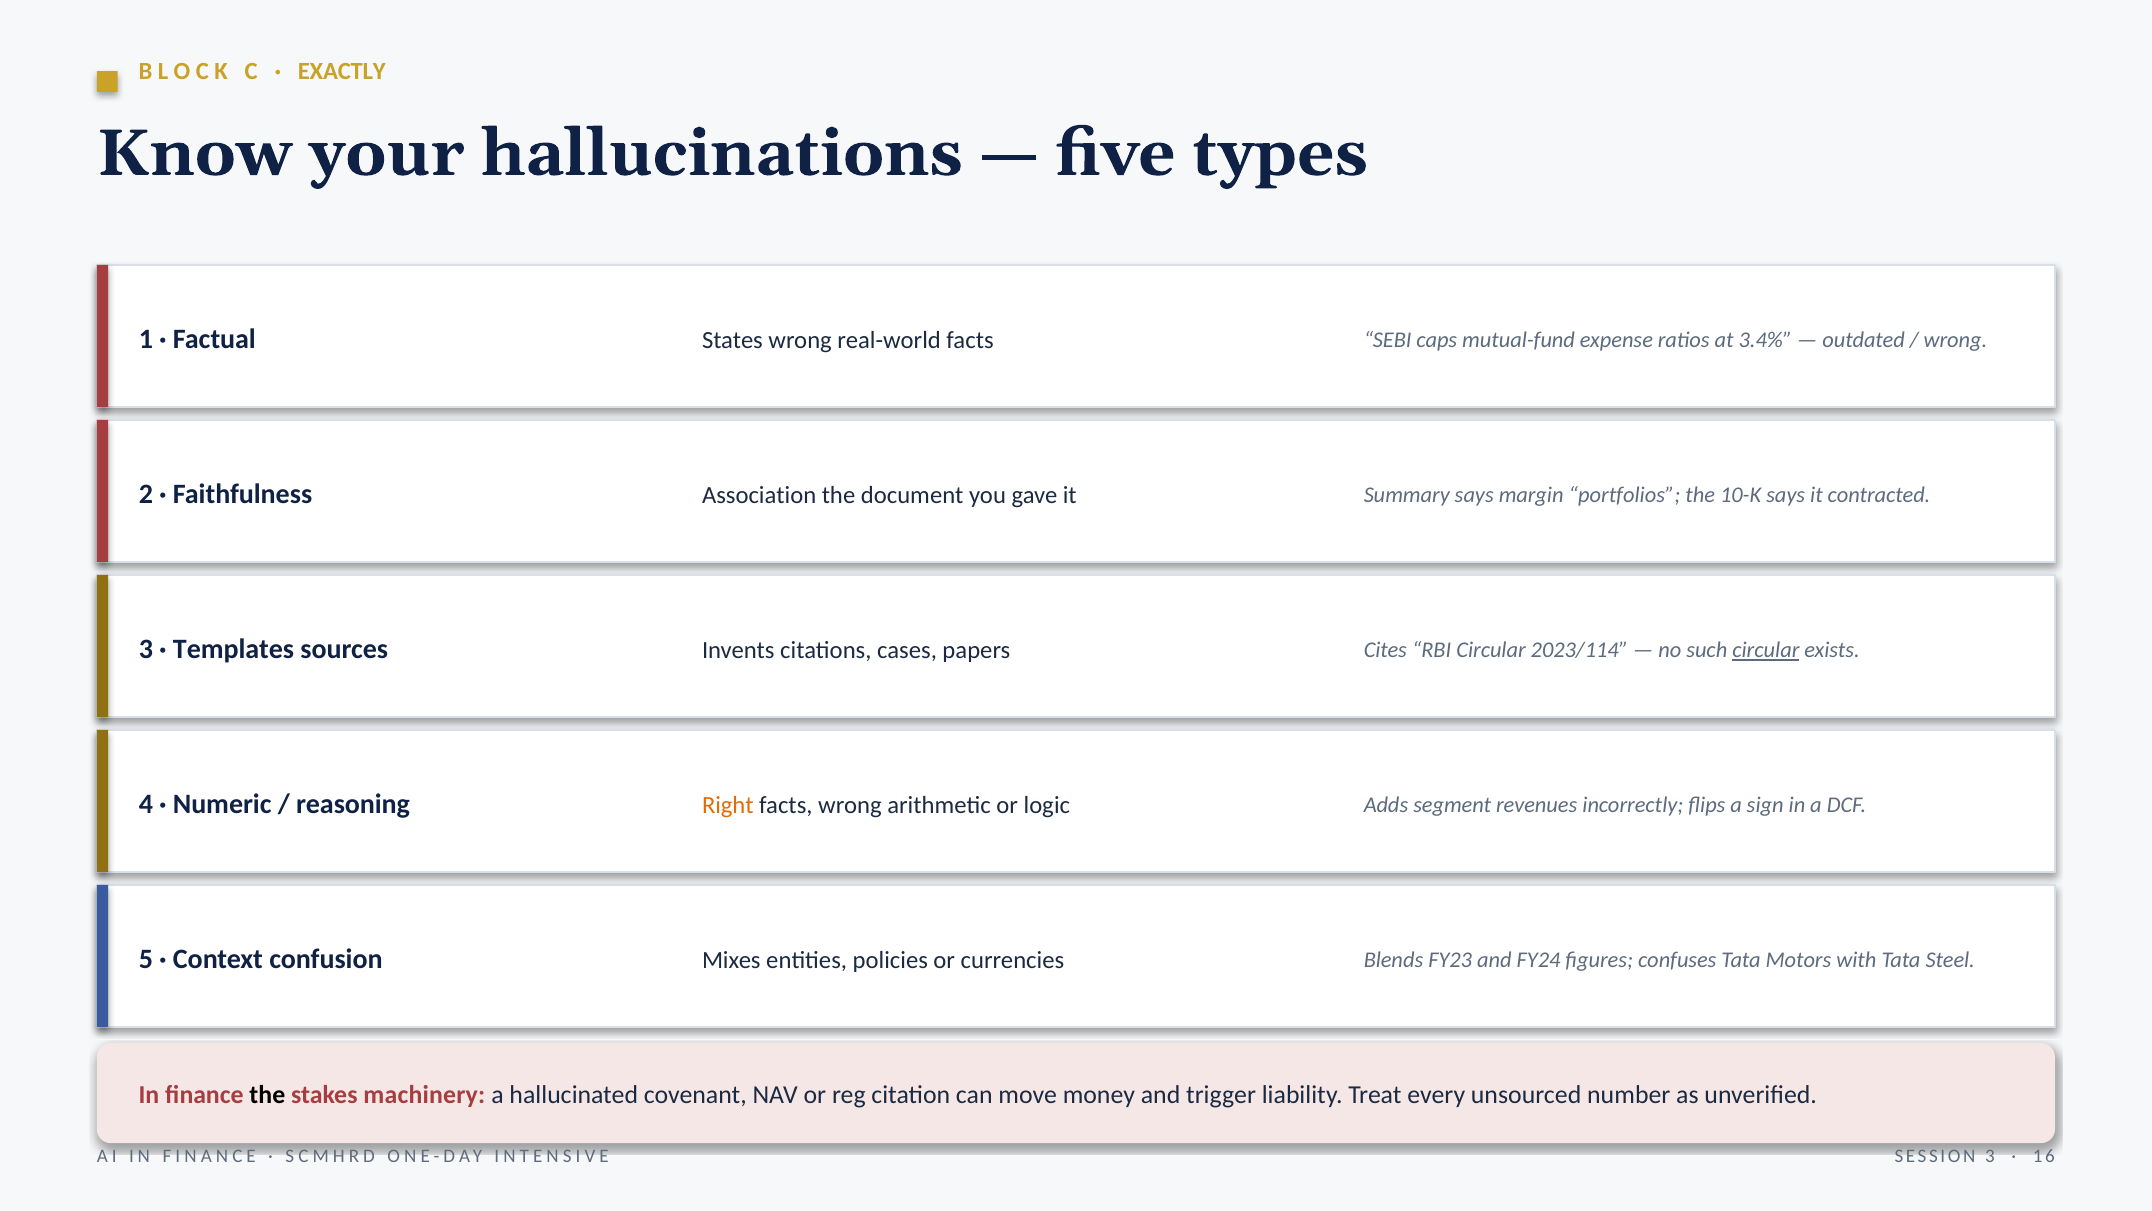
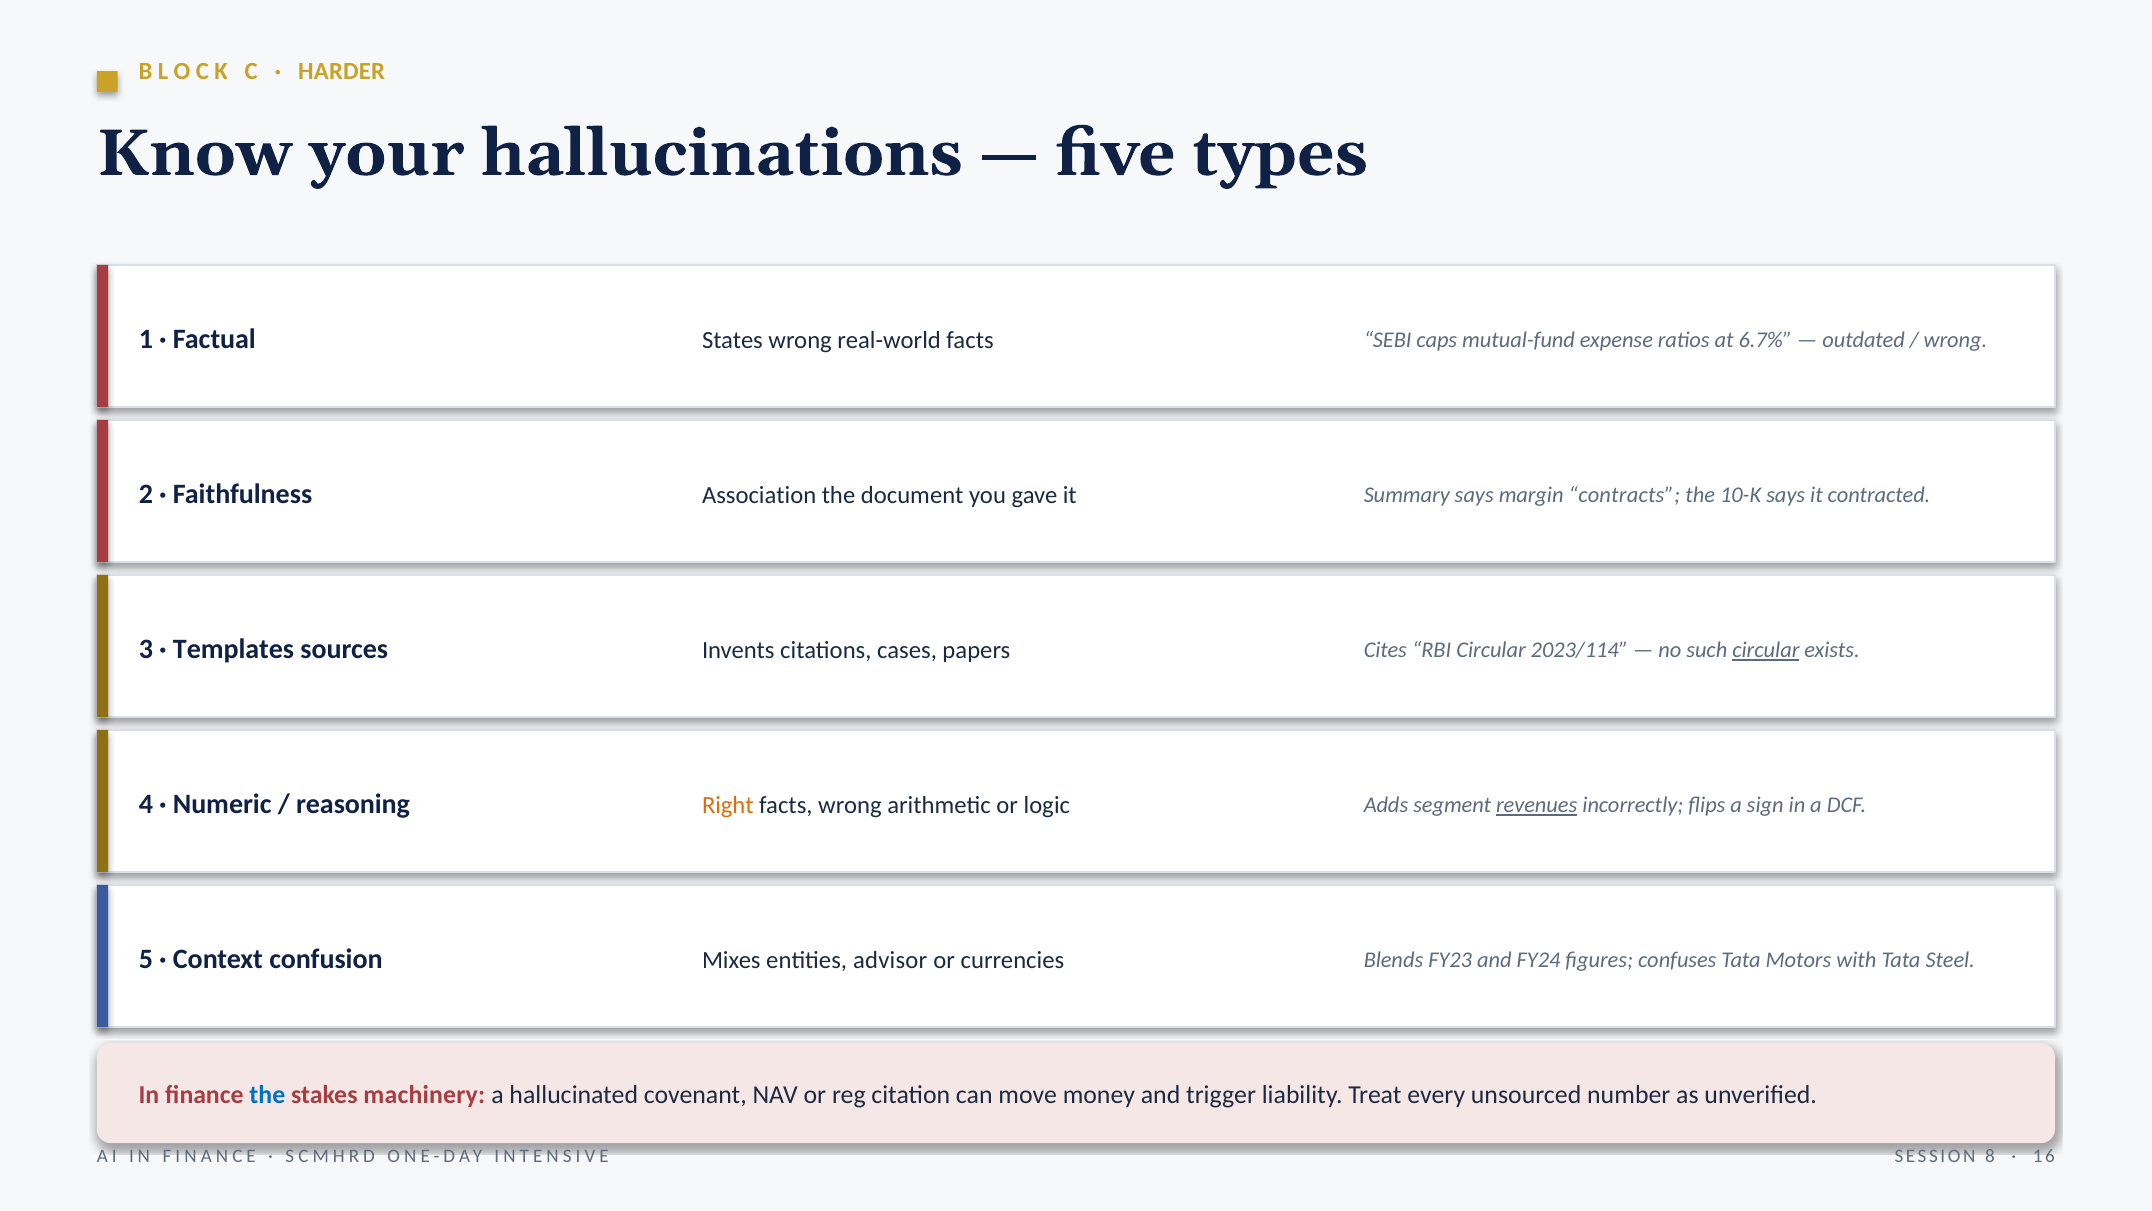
EXACTLY: EXACTLY -> HARDER
3.4%: 3.4% -> 6.7%
portfolios: portfolios -> contracts
revenues underline: none -> present
policies: policies -> advisor
the at (267, 1094) colour: black -> blue
SESSION 3: 3 -> 8
